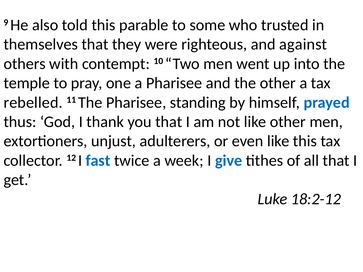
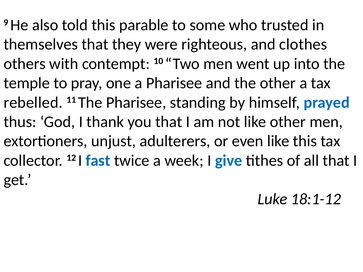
against: against -> clothes
18:2-12: 18:2-12 -> 18:1-12
